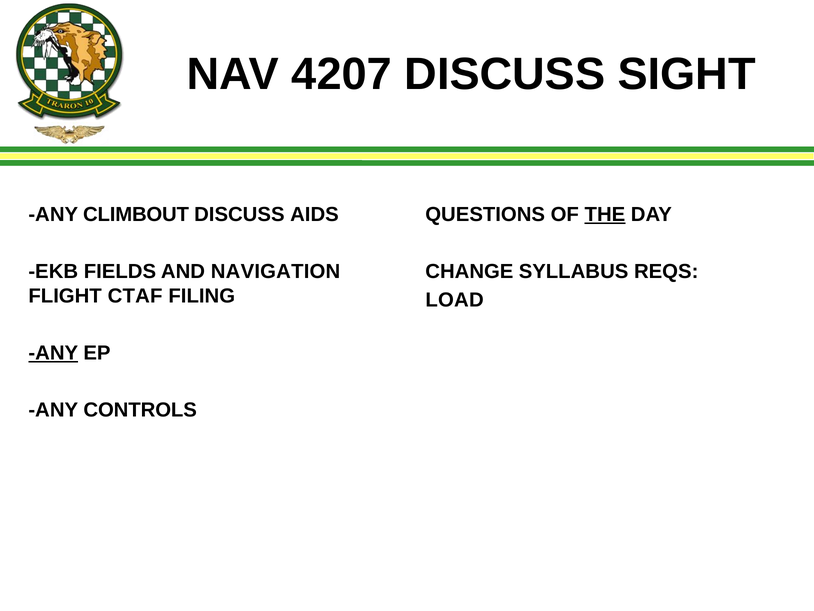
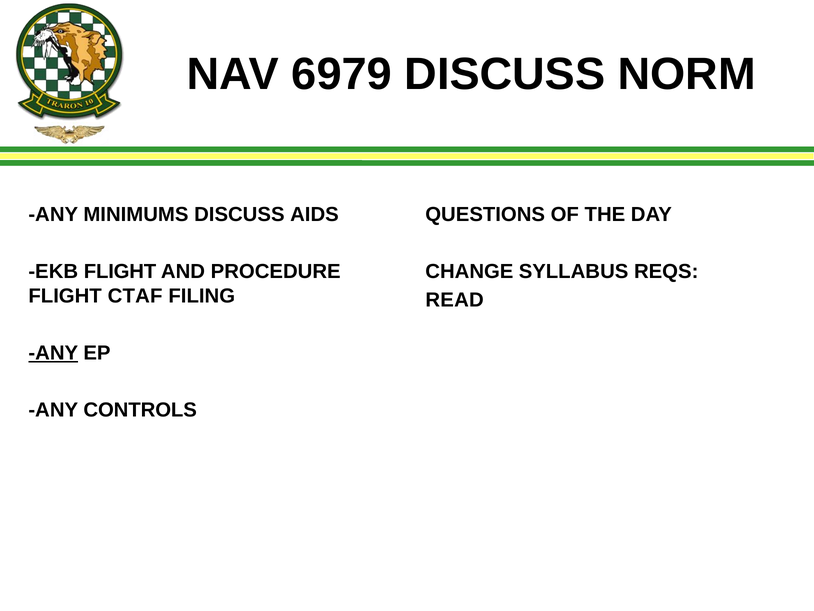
4207: 4207 -> 6979
SIGHT: SIGHT -> NORM
CLIMBOUT: CLIMBOUT -> MINIMUMS
THE underline: present -> none
EKB FIELDS: FIELDS -> FLIGHT
NAVIGATION: NAVIGATION -> PROCEDURE
LOAD: LOAD -> READ
